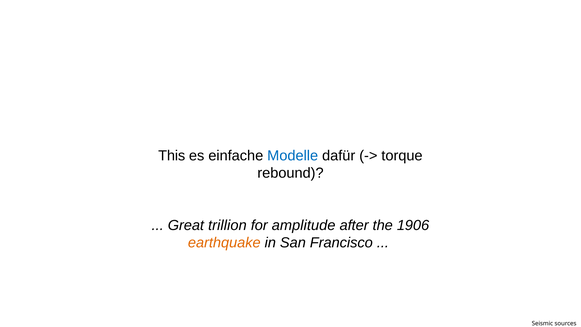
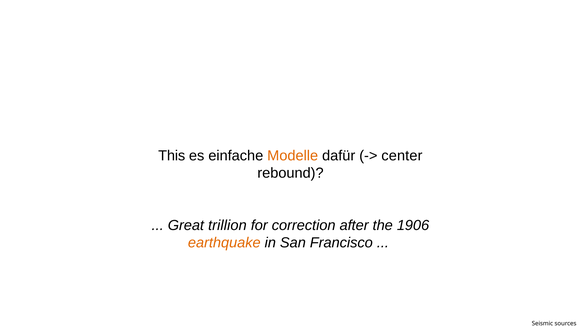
Modelle colour: blue -> orange
torque: torque -> center
amplitude: amplitude -> correction
